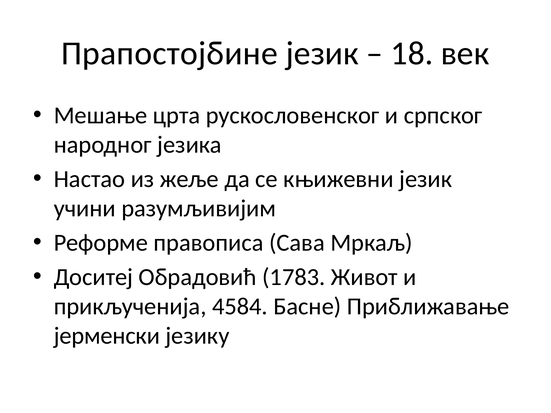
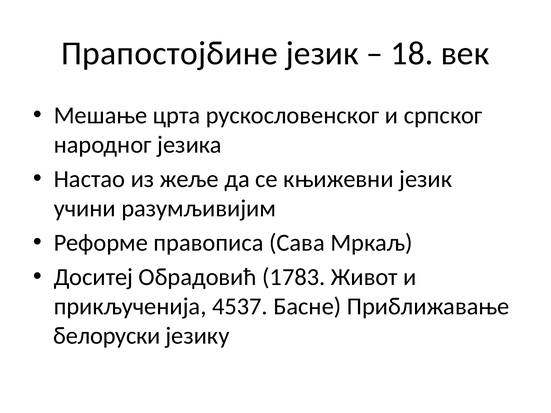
4584: 4584 -> 4537
јерменски: јерменски -> белоруски
